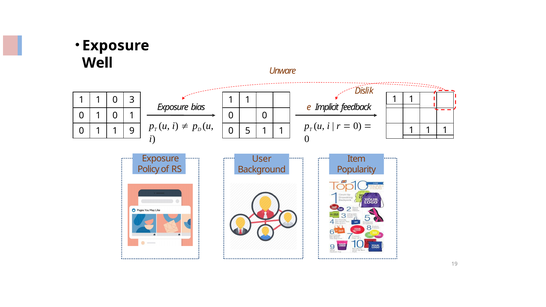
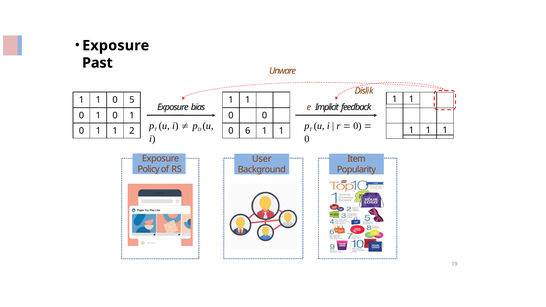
Well: Well -> Past
3: 3 -> 5
9: 9 -> 2
5: 5 -> 6
